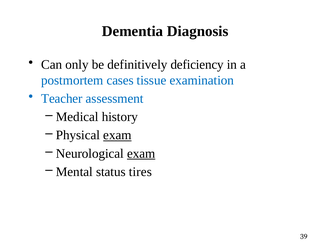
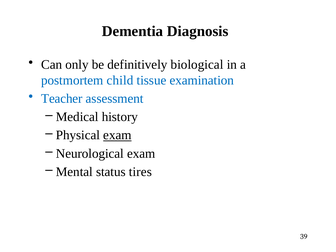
deficiency: deficiency -> biological
cases: cases -> child
exam at (141, 153) underline: present -> none
